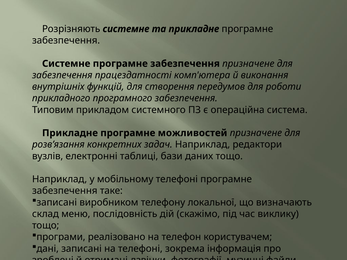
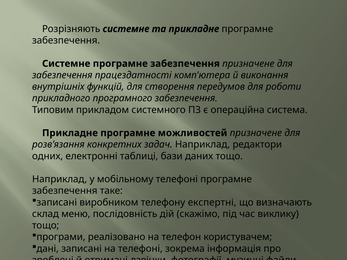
вузлів: вузлів -> одних
локальної: локальної -> експертні
